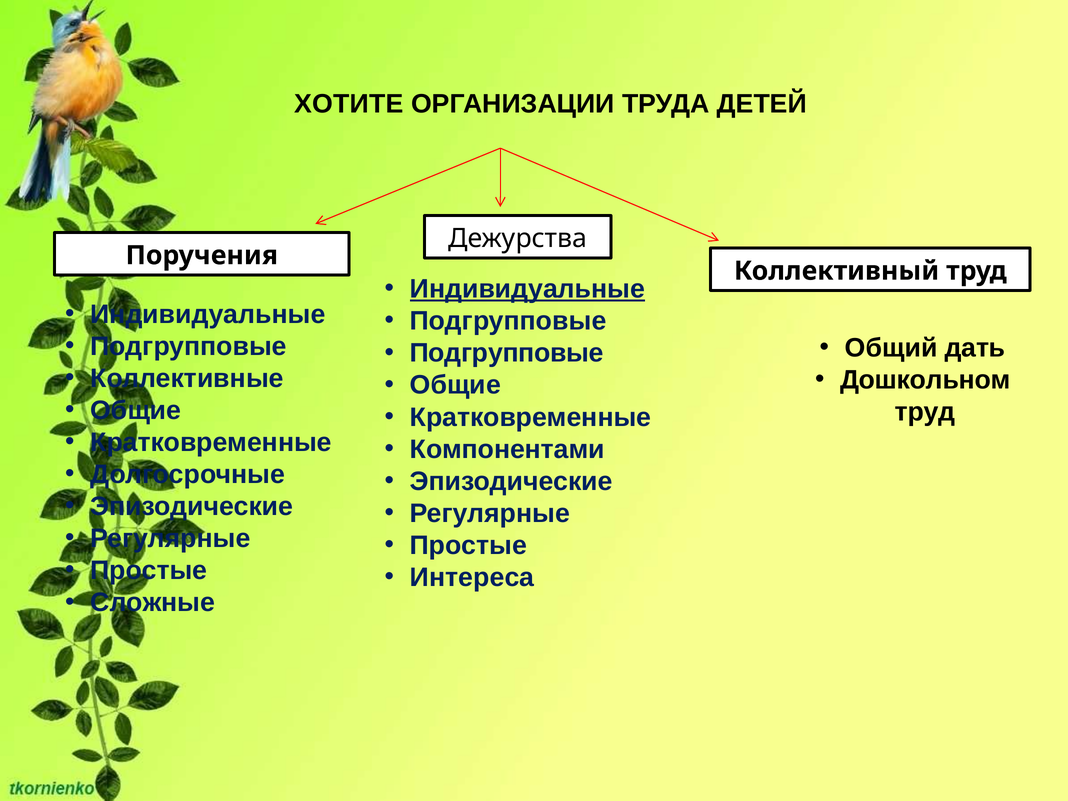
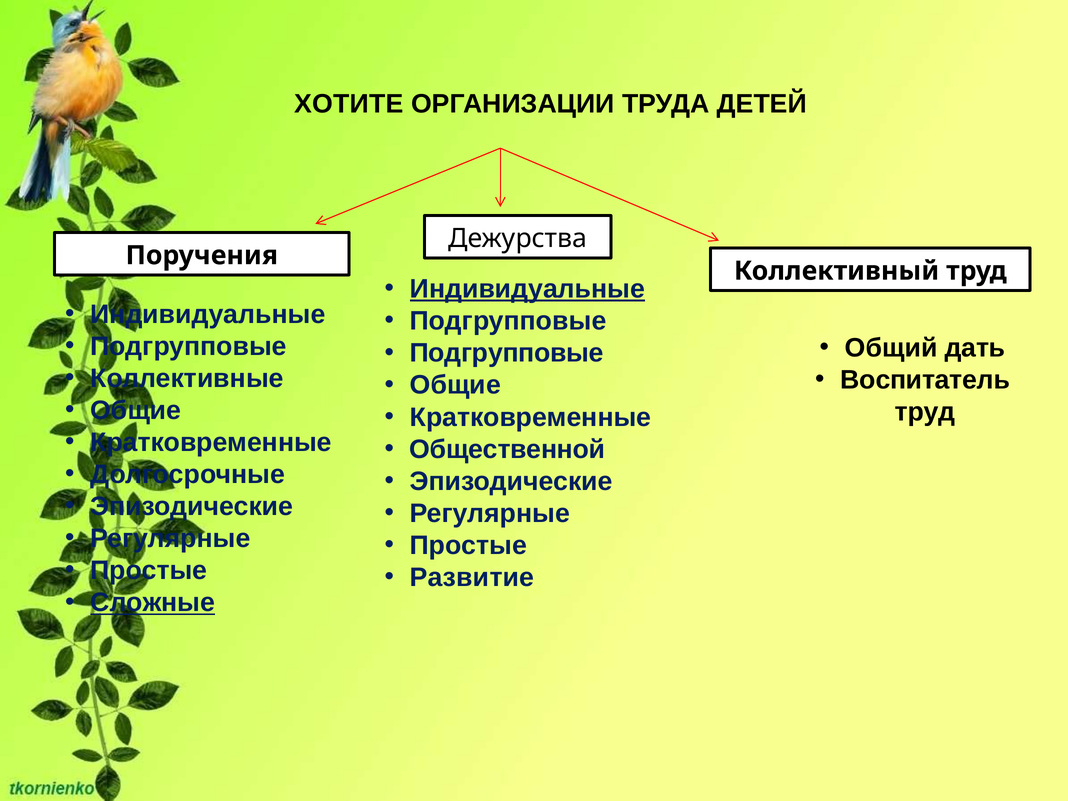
Дошкольном: Дошкольном -> Воспитатель
Компонентами: Компонентами -> Общественной
Интереса: Интереса -> Развитие
Сложные underline: none -> present
